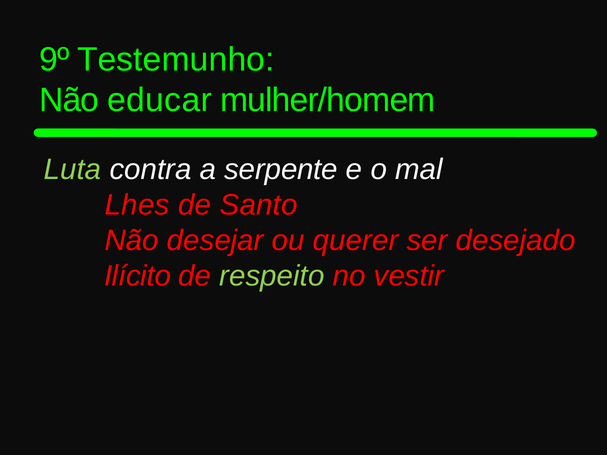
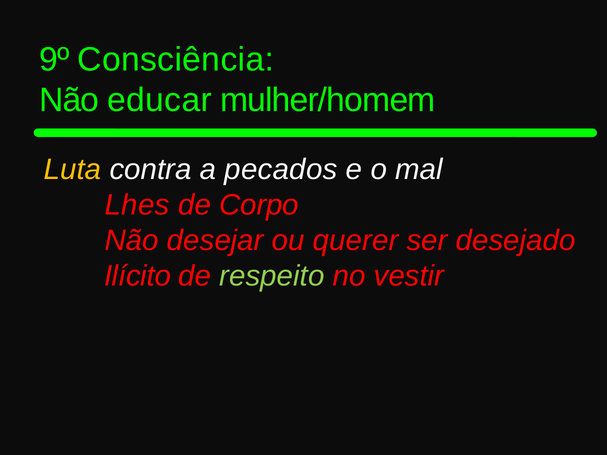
Testemunho: Testemunho -> Consciência
Luta colour: light green -> yellow
serpente: serpente -> pecados
Santo: Santo -> Corpo
